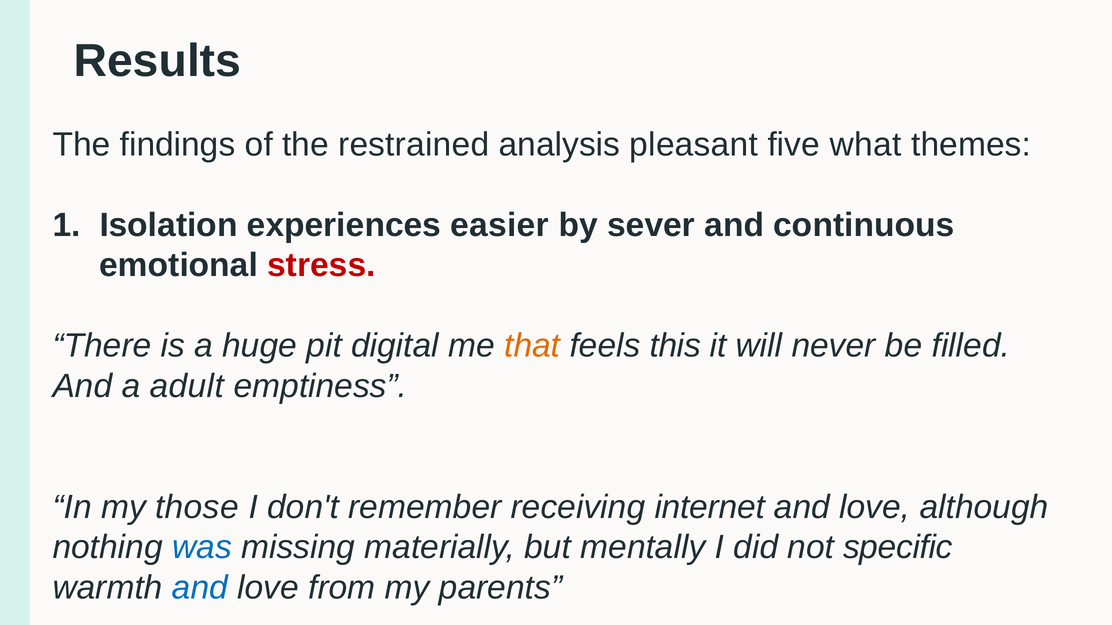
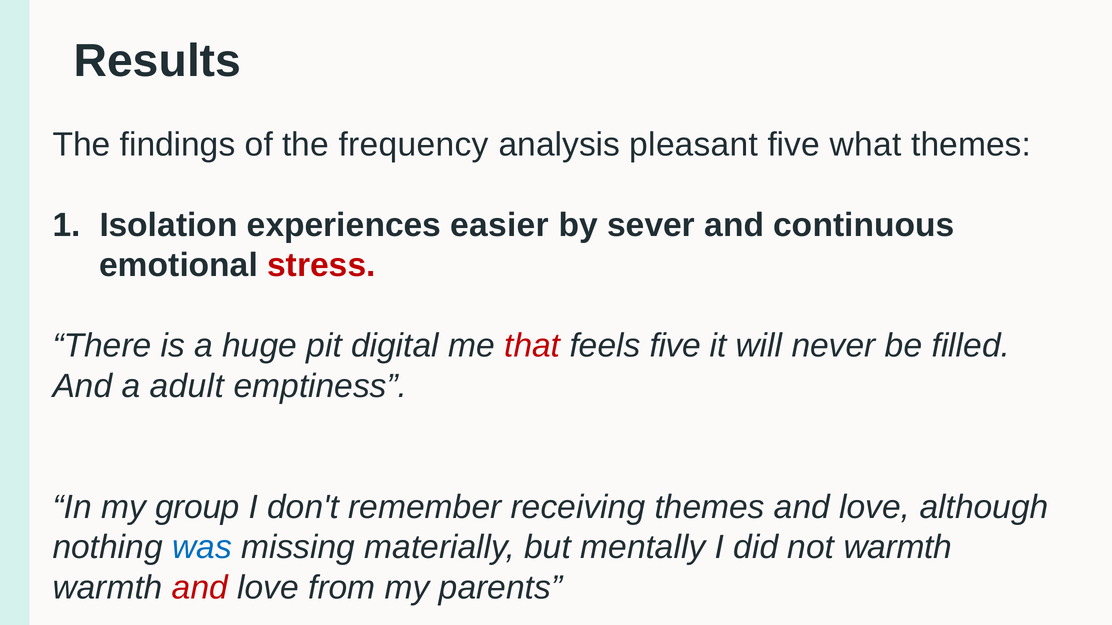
restrained: restrained -> frequency
that colour: orange -> red
feels this: this -> five
those: those -> group
receiving internet: internet -> themes
not specific: specific -> warmth
and at (200, 588) colour: blue -> red
